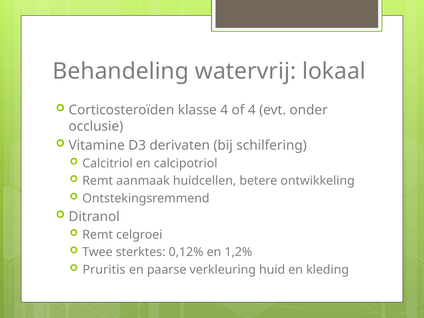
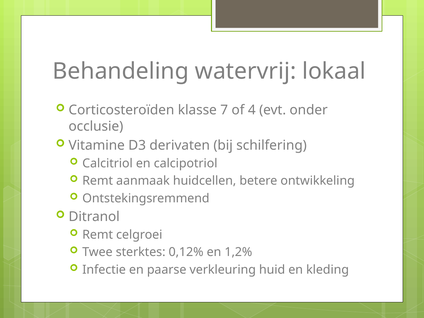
klasse 4: 4 -> 7
Pruritis: Pruritis -> Infectie
